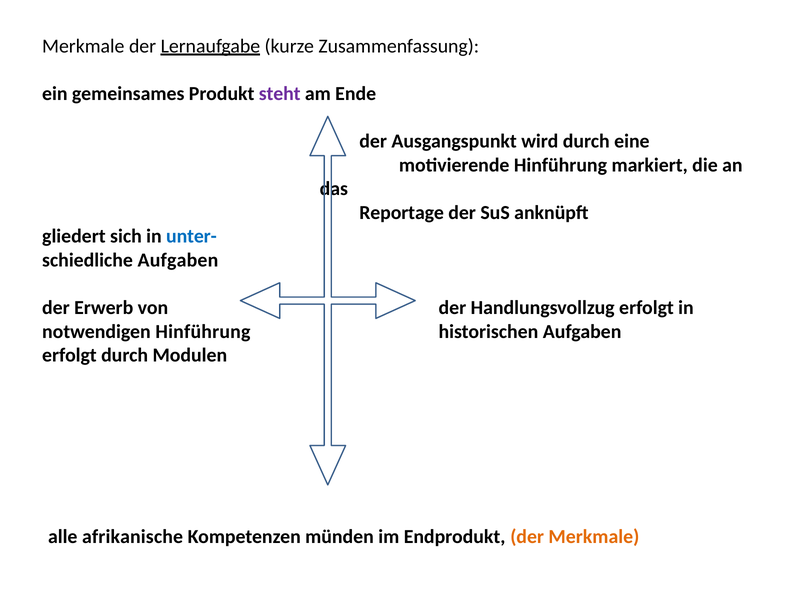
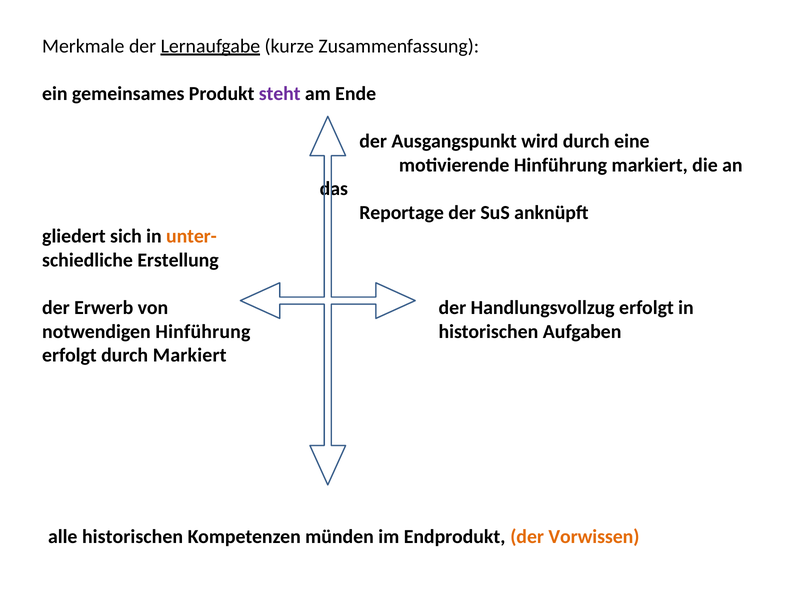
unter- colour: blue -> orange
schiedliche Aufgaben: Aufgaben -> Erstellung
durch Modulen: Modulen -> Markiert
alle afrikanische: afrikanische -> historischen
der Merkmale: Merkmale -> Vorwissen
